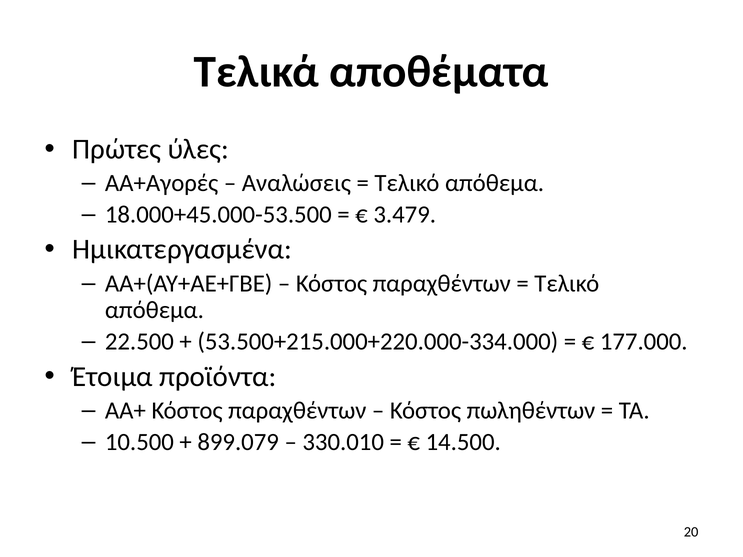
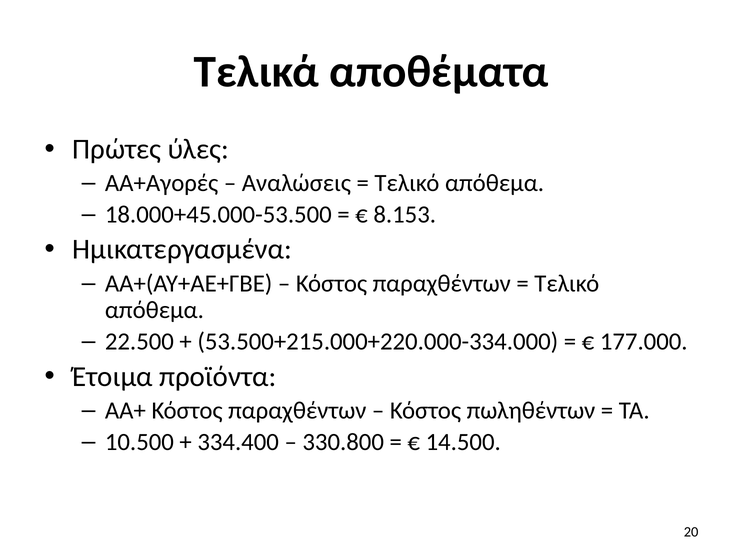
3.479: 3.479 -> 8.153
899.079: 899.079 -> 334.400
330.010: 330.010 -> 330.800
